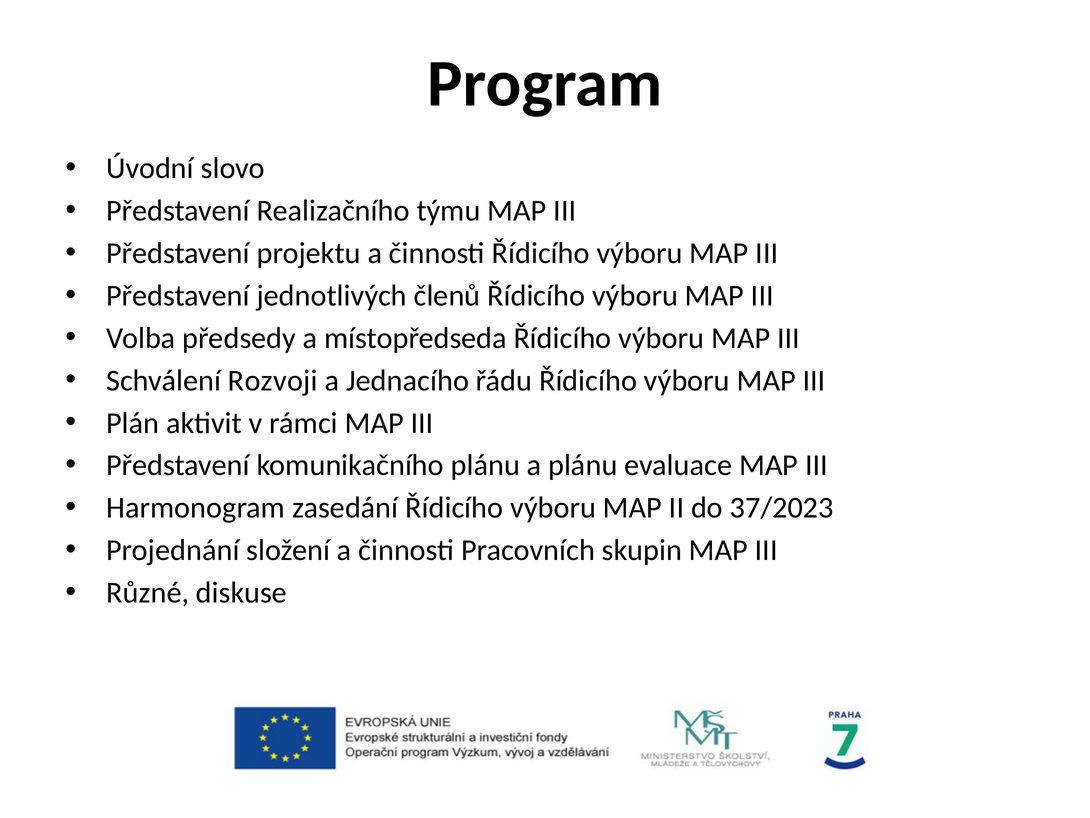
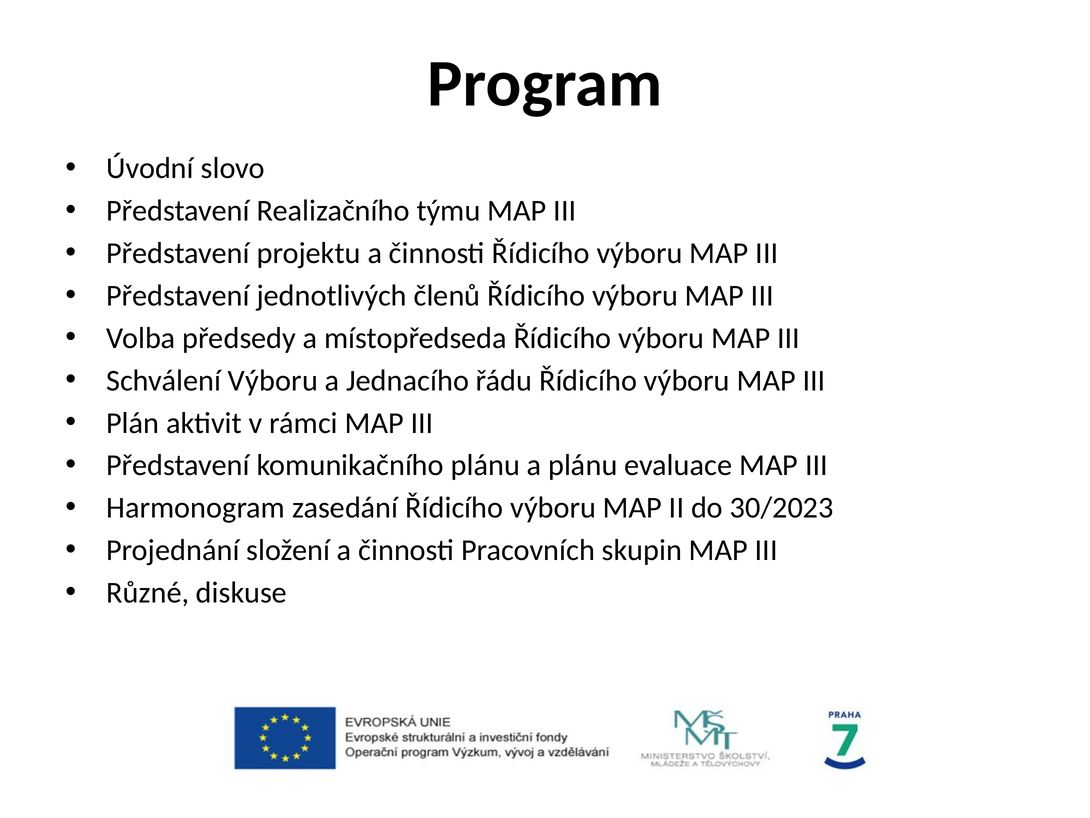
Schválení Rozvoji: Rozvoji -> Výboru
37/2023: 37/2023 -> 30/2023
